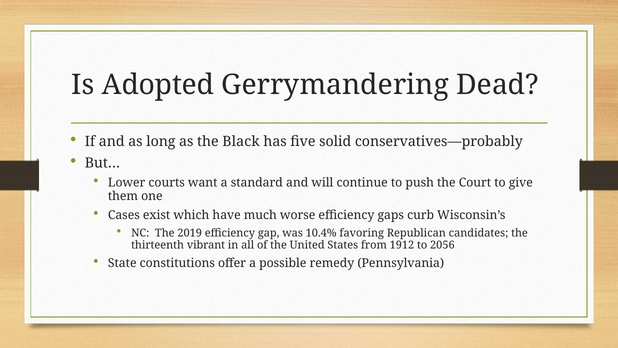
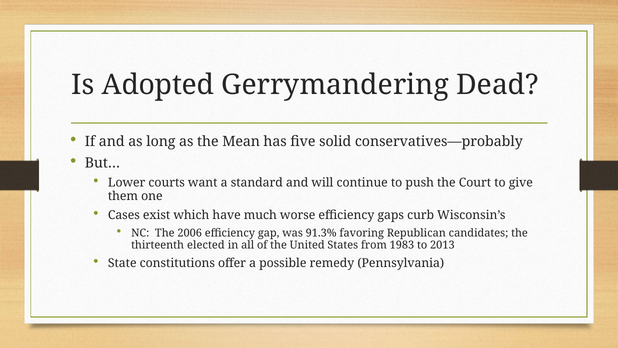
Black: Black -> Mean
2019: 2019 -> 2006
10.4%: 10.4% -> 91.3%
vibrant: vibrant -> elected
1912: 1912 -> 1983
2056: 2056 -> 2013
